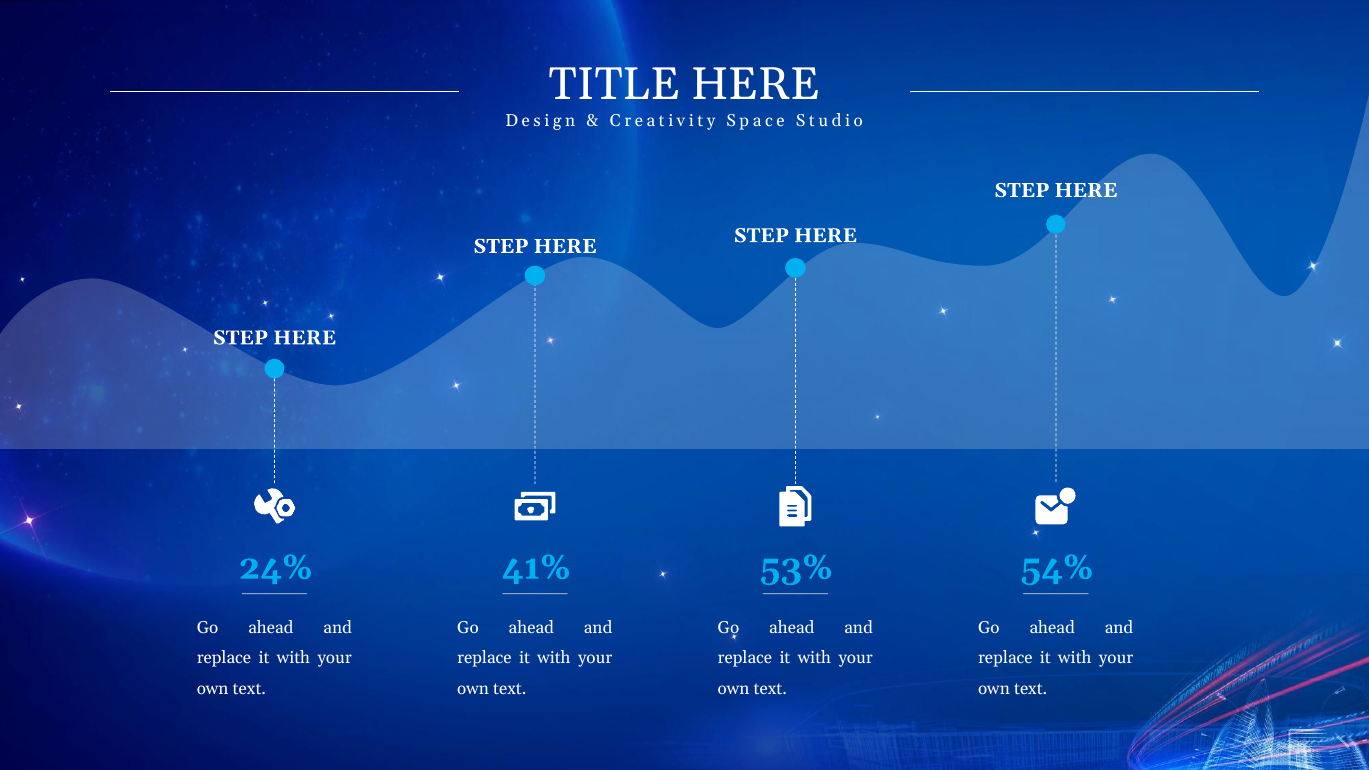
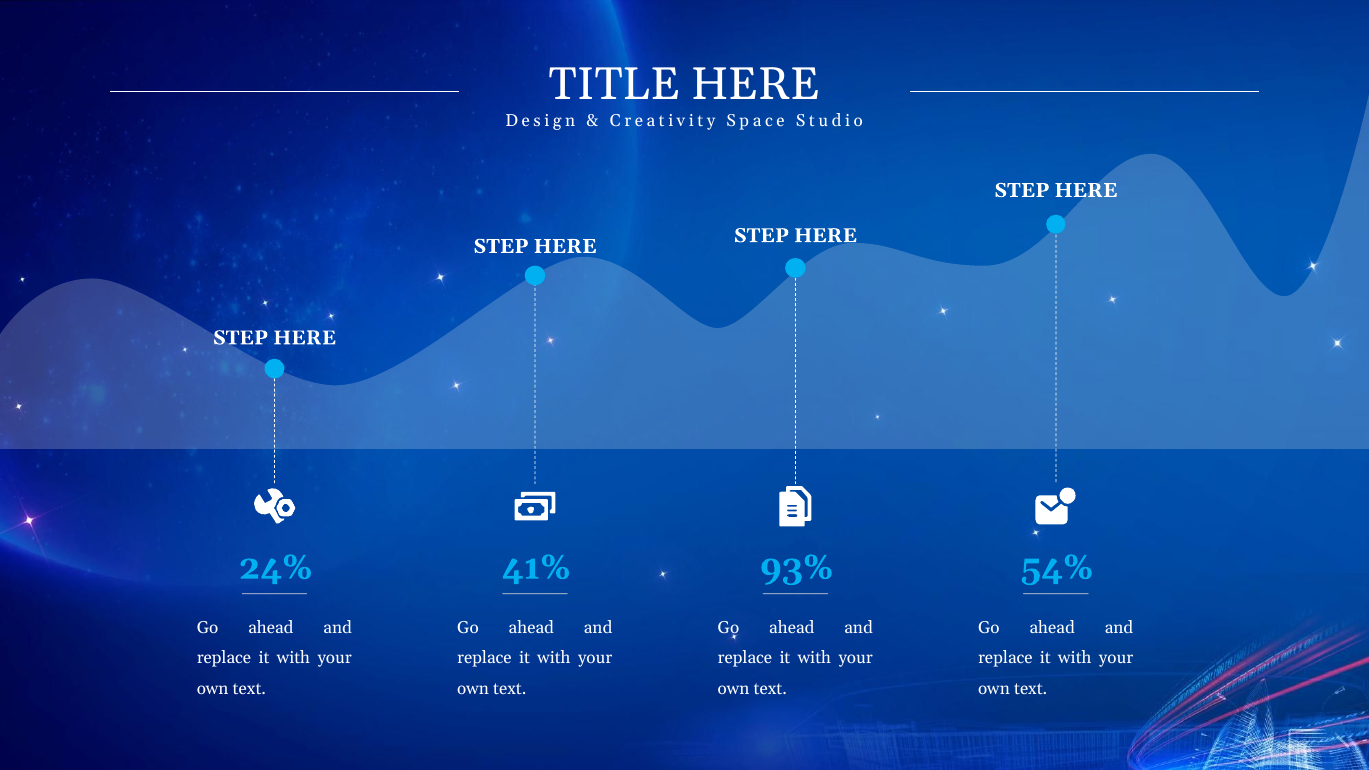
53%: 53% -> 93%
